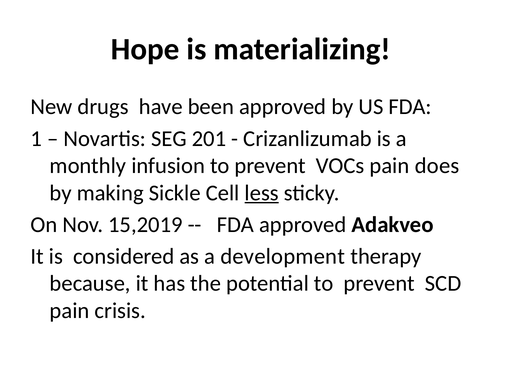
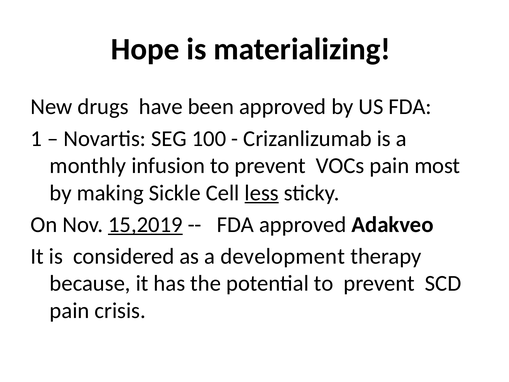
201: 201 -> 100
does: does -> most
15,2019 underline: none -> present
